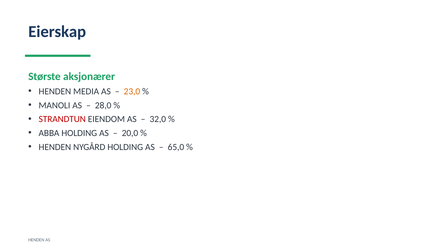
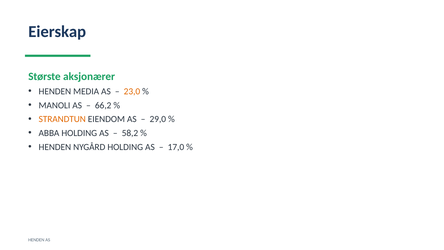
28,0: 28,0 -> 66,2
STRANDTUN colour: red -> orange
32,0: 32,0 -> 29,0
20,0: 20,0 -> 58,2
65,0: 65,0 -> 17,0
